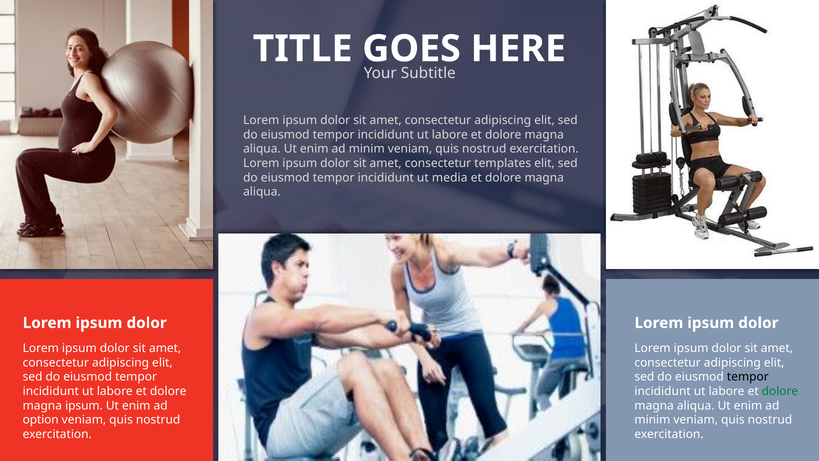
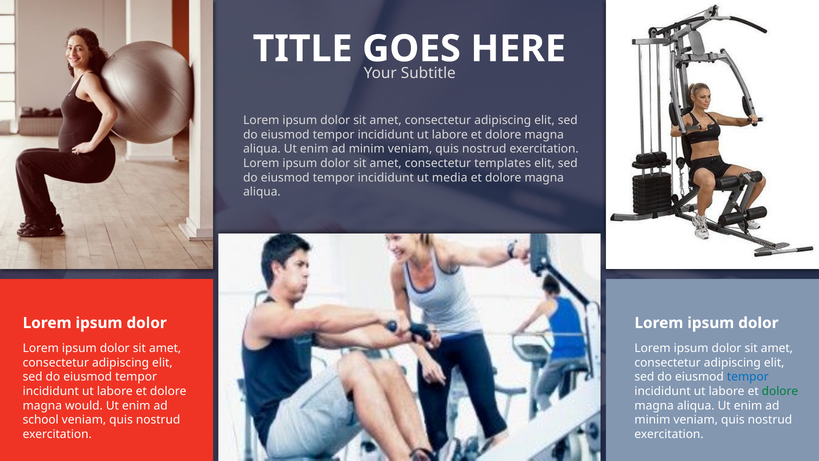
tempor at (748, 377) colour: black -> blue
magna ipsum: ipsum -> would
option: option -> school
